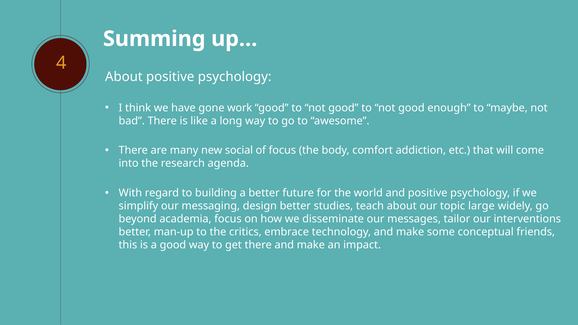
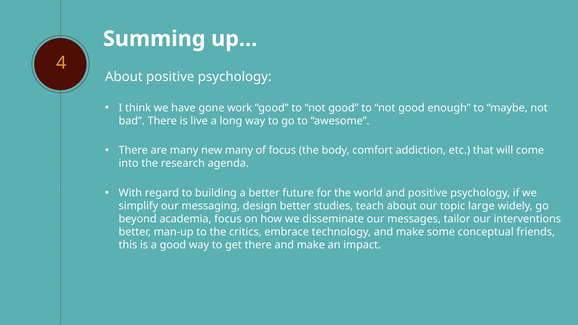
like: like -> live
new social: social -> many
